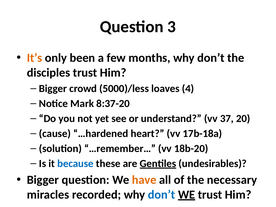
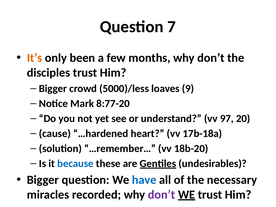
3: 3 -> 7
4: 4 -> 9
8:37-20: 8:37-20 -> 8:77-20
37: 37 -> 97
have colour: orange -> blue
don’t at (162, 195) colour: blue -> purple
